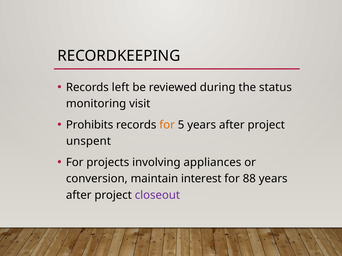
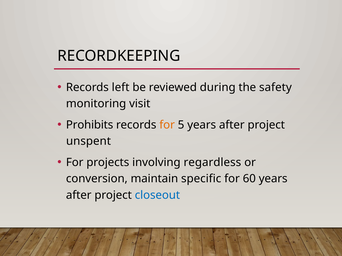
status: status -> safety
appliances: appliances -> regardless
interest: interest -> specific
88: 88 -> 60
closeout colour: purple -> blue
